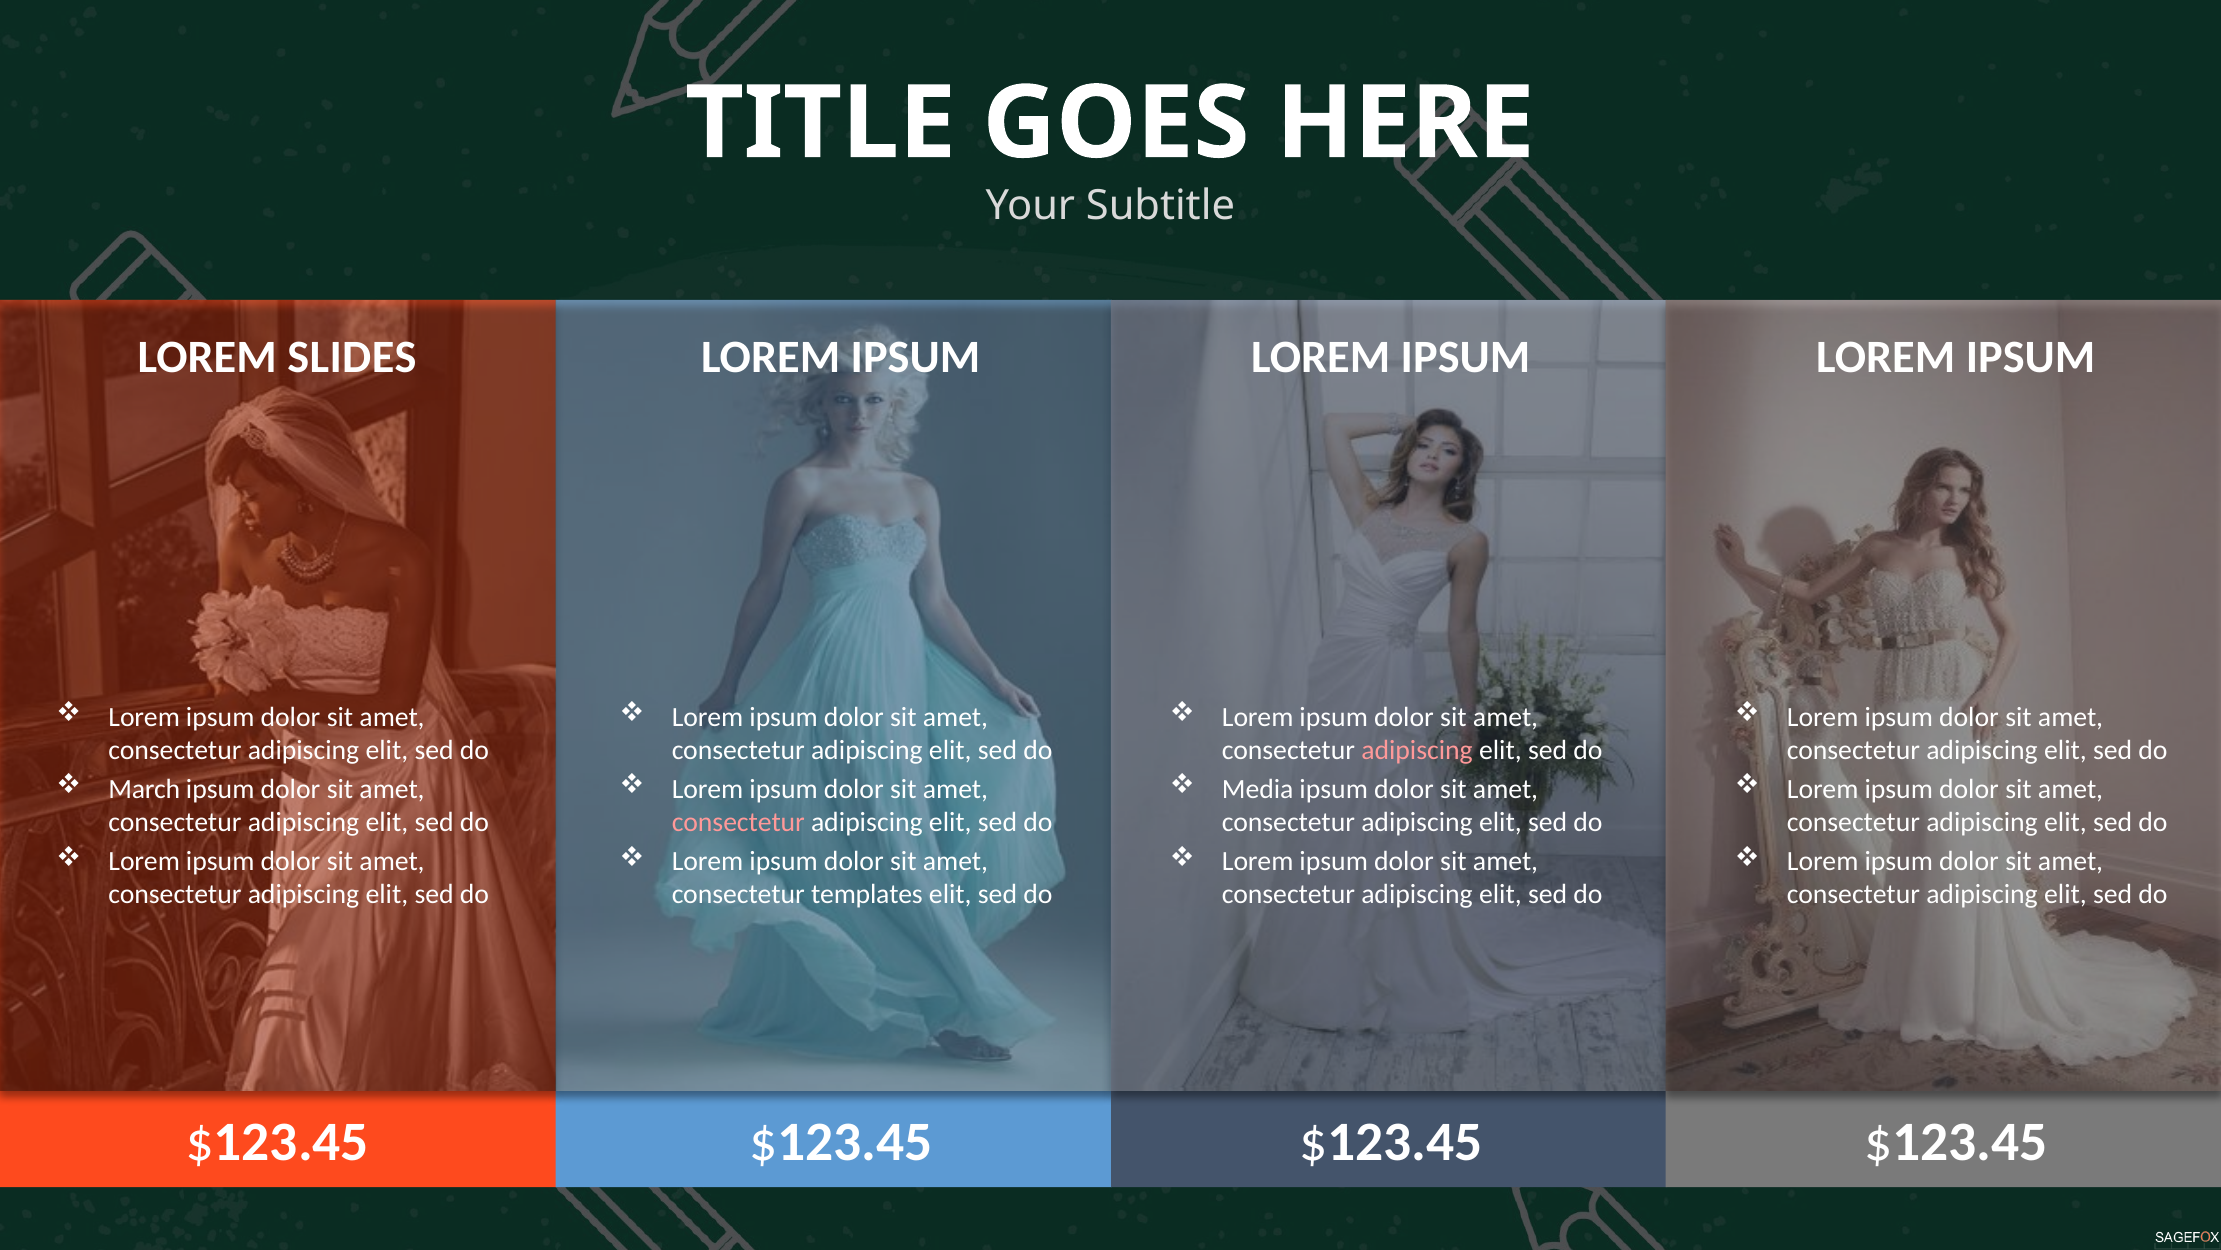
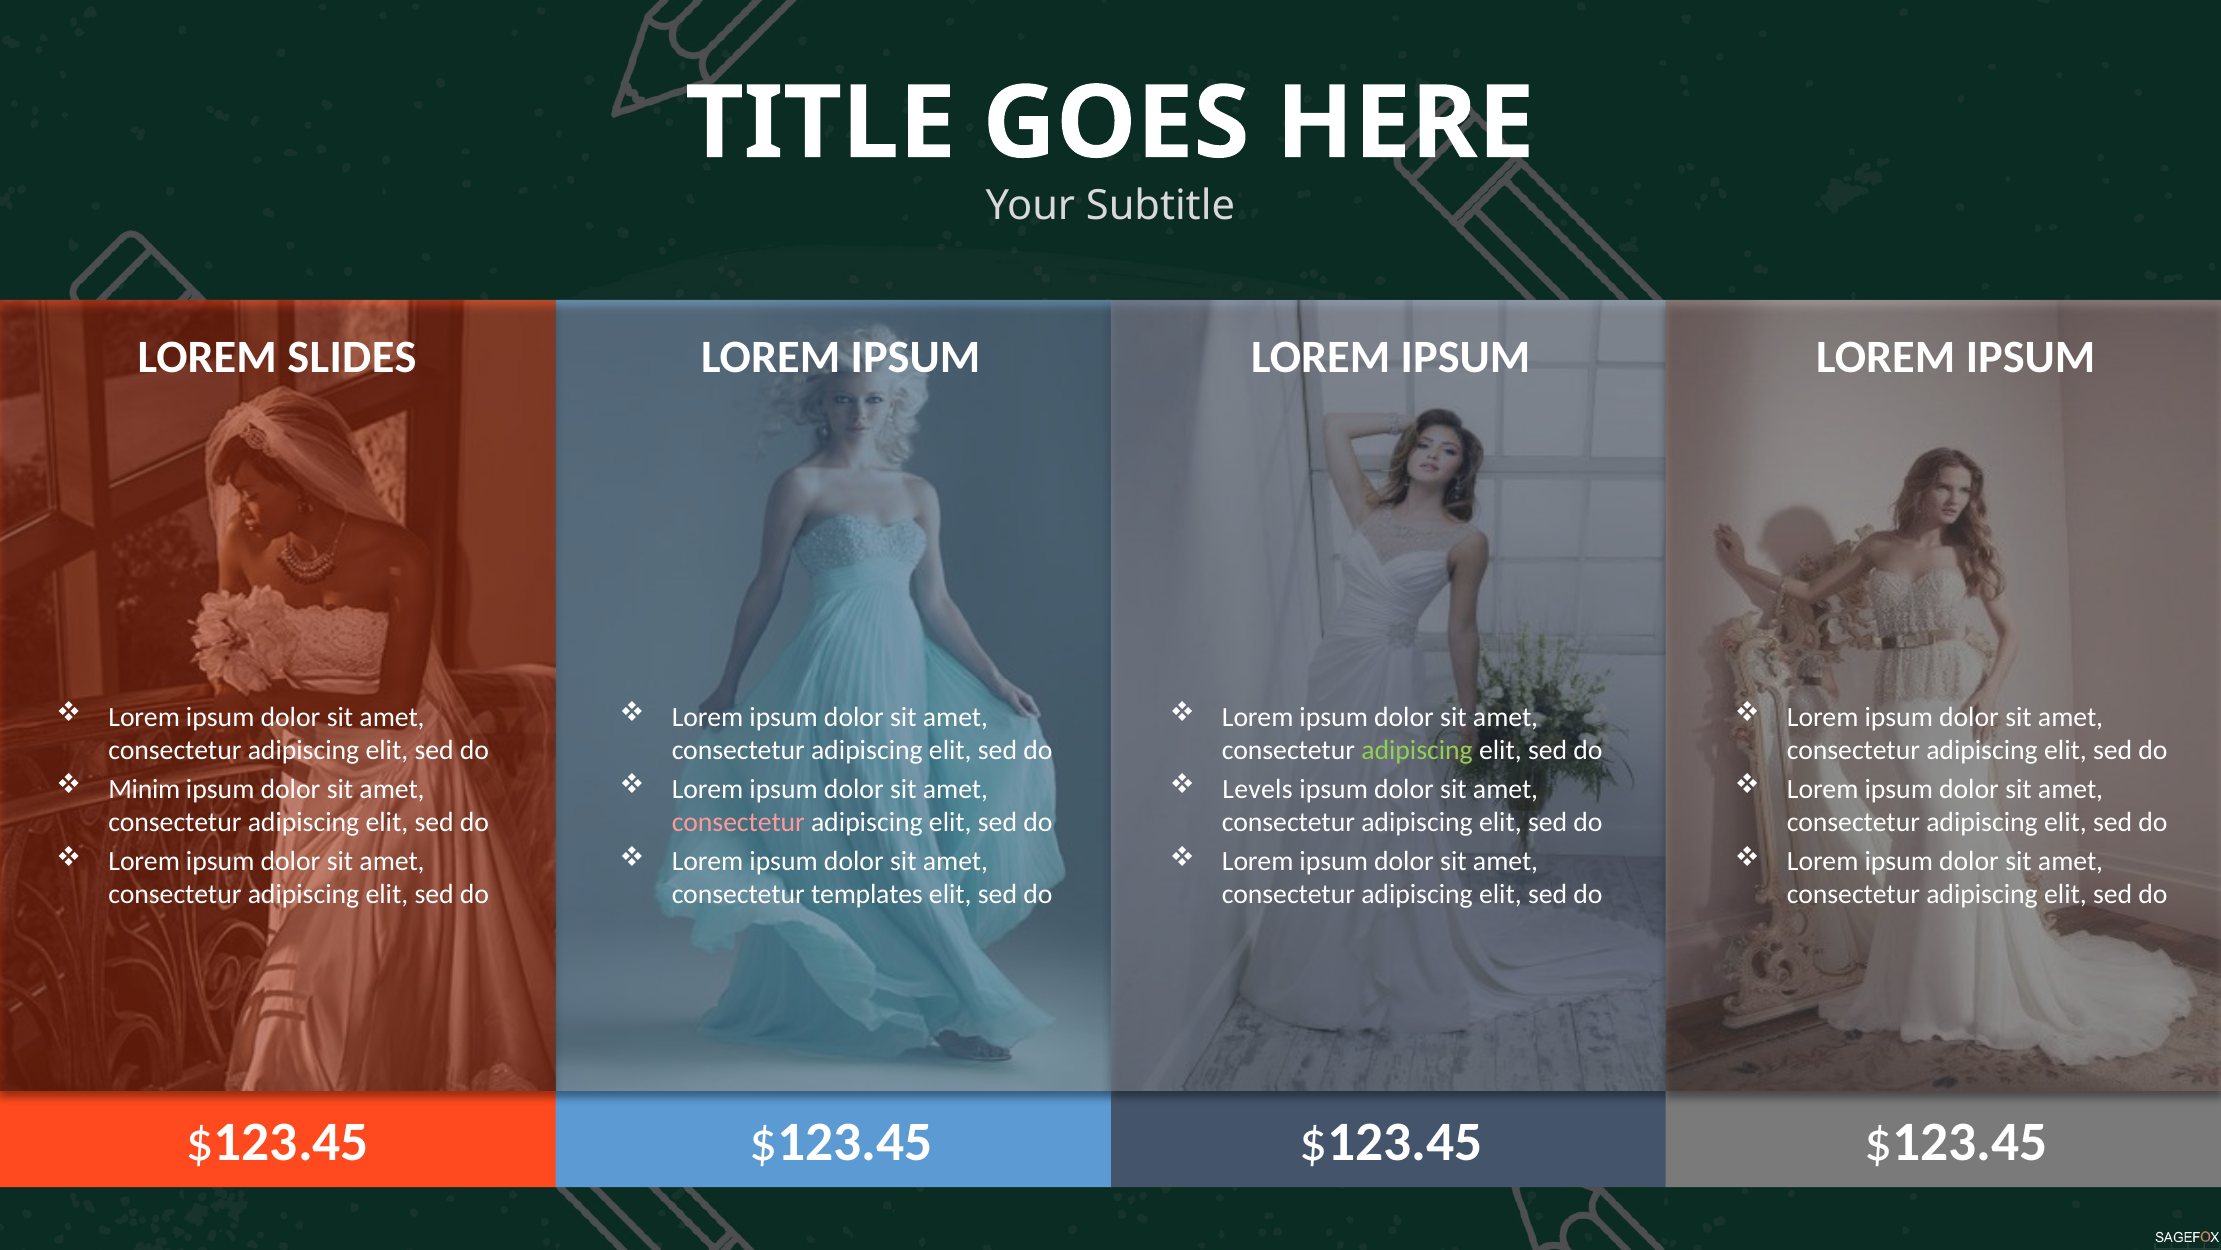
adipiscing at (1417, 750) colour: pink -> light green
March: March -> Minim
Media: Media -> Levels
